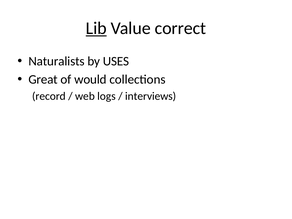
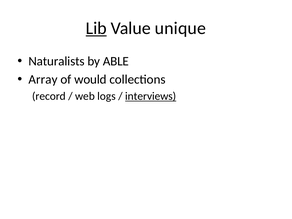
correct: correct -> unique
USES: USES -> ABLE
Great: Great -> Array
interviews underline: none -> present
